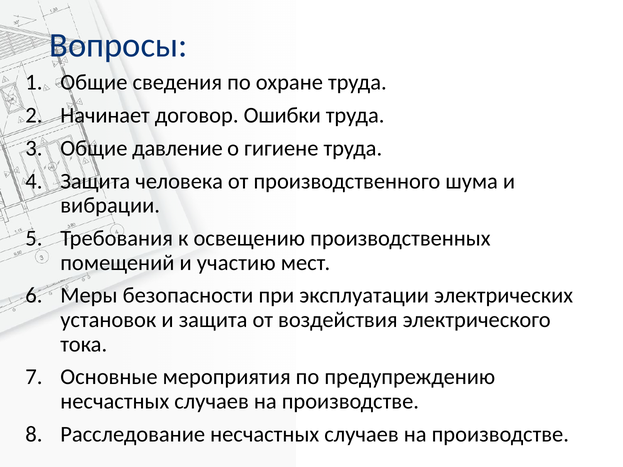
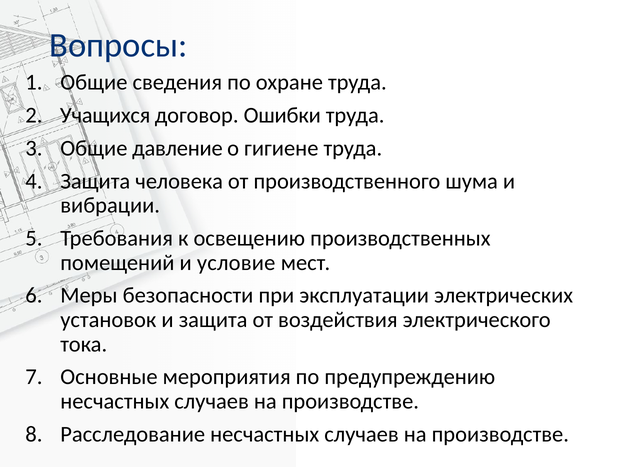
Начинает: Начинает -> Учащихся
участию: участию -> условие
